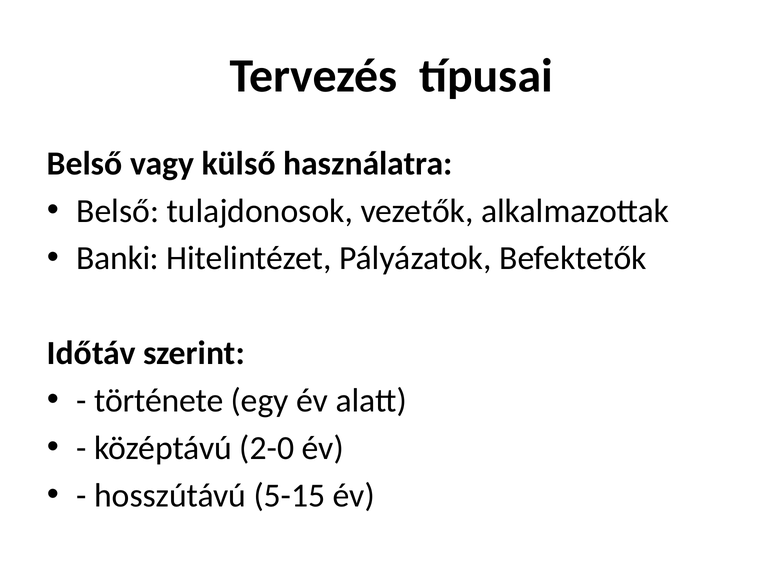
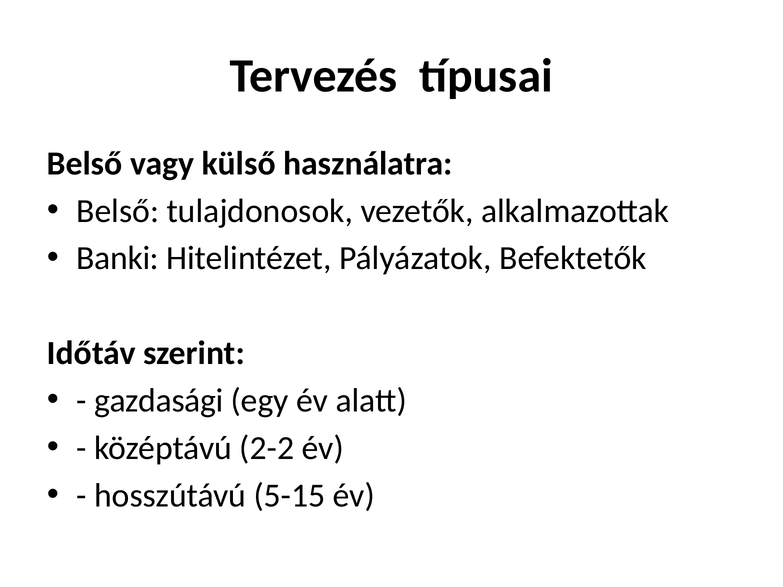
története: története -> gazdasági
2-0: 2-0 -> 2-2
